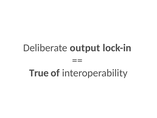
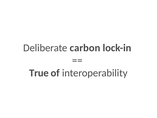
output: output -> carbon
